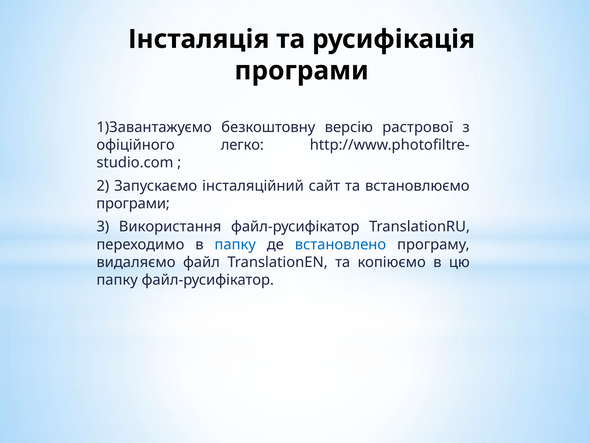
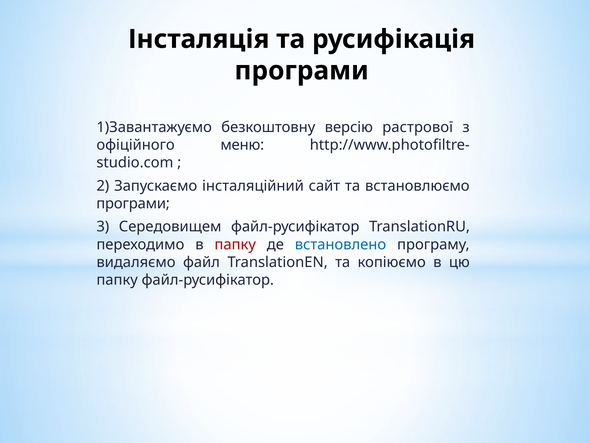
легко: легко -> меню
Використання: Використання -> Середовищем
папку at (235, 244) colour: blue -> red
